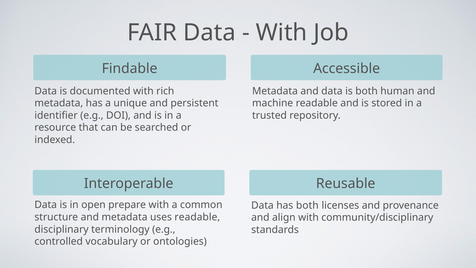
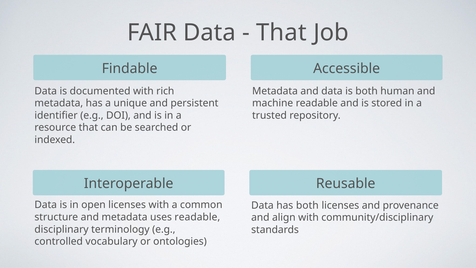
With at (282, 33): With -> That
open prepare: prepare -> licenses
